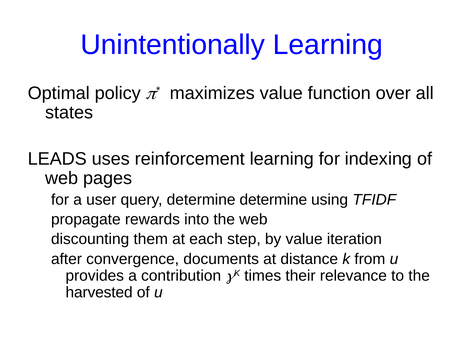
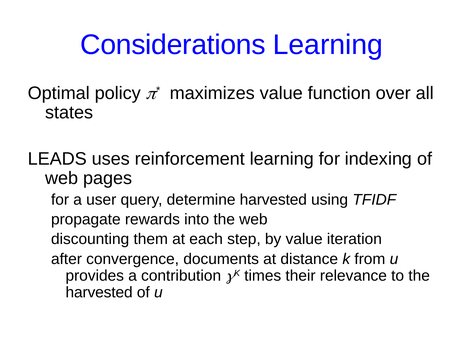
Unintentionally: Unintentionally -> Considerations
determine determine: determine -> harvested
